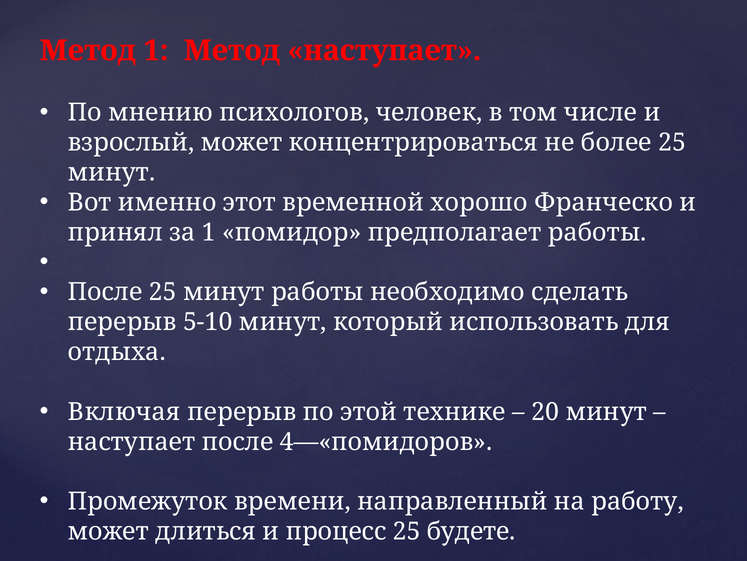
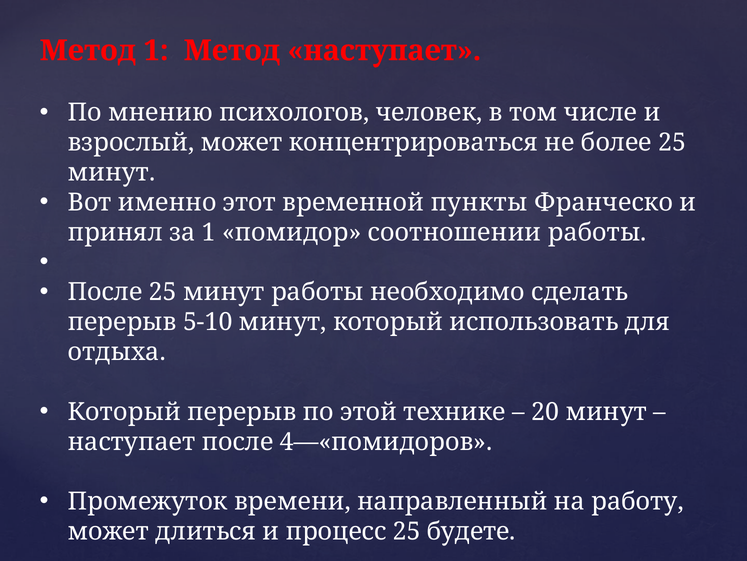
хорошо: хорошо -> пункты
предполагает: предполагает -> соотношении
Включая at (124, 411): Включая -> Который
